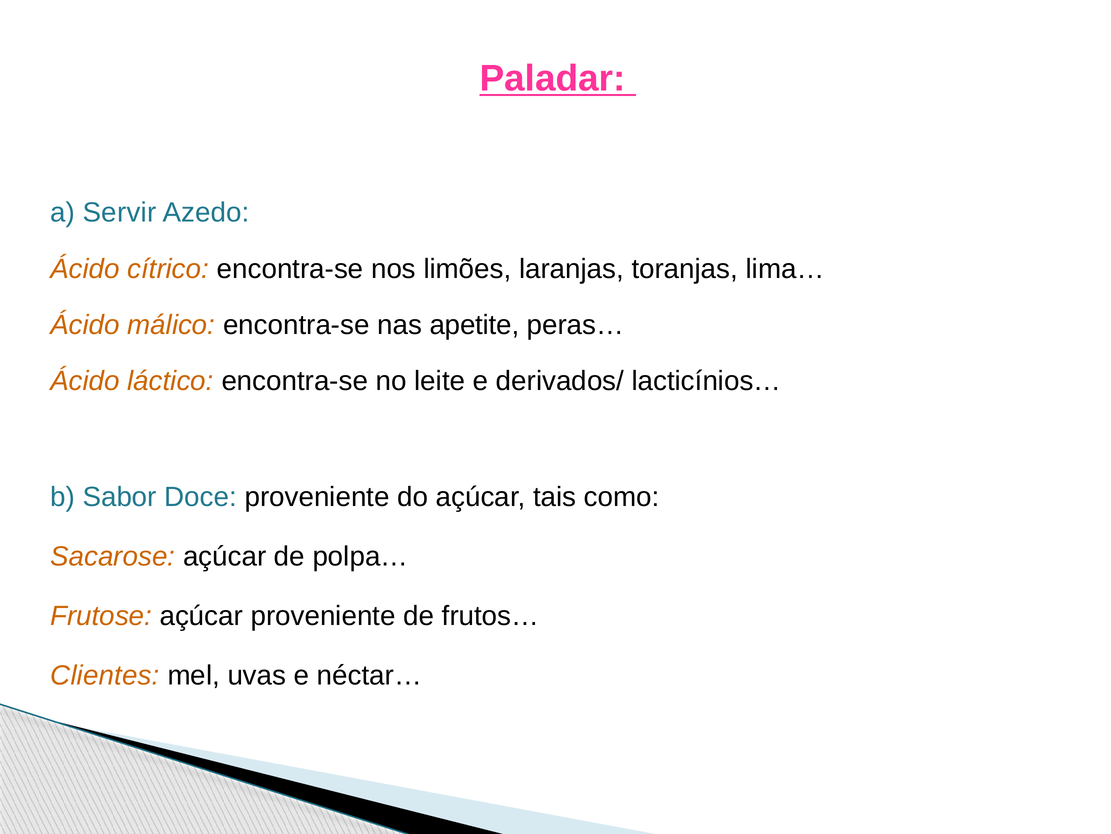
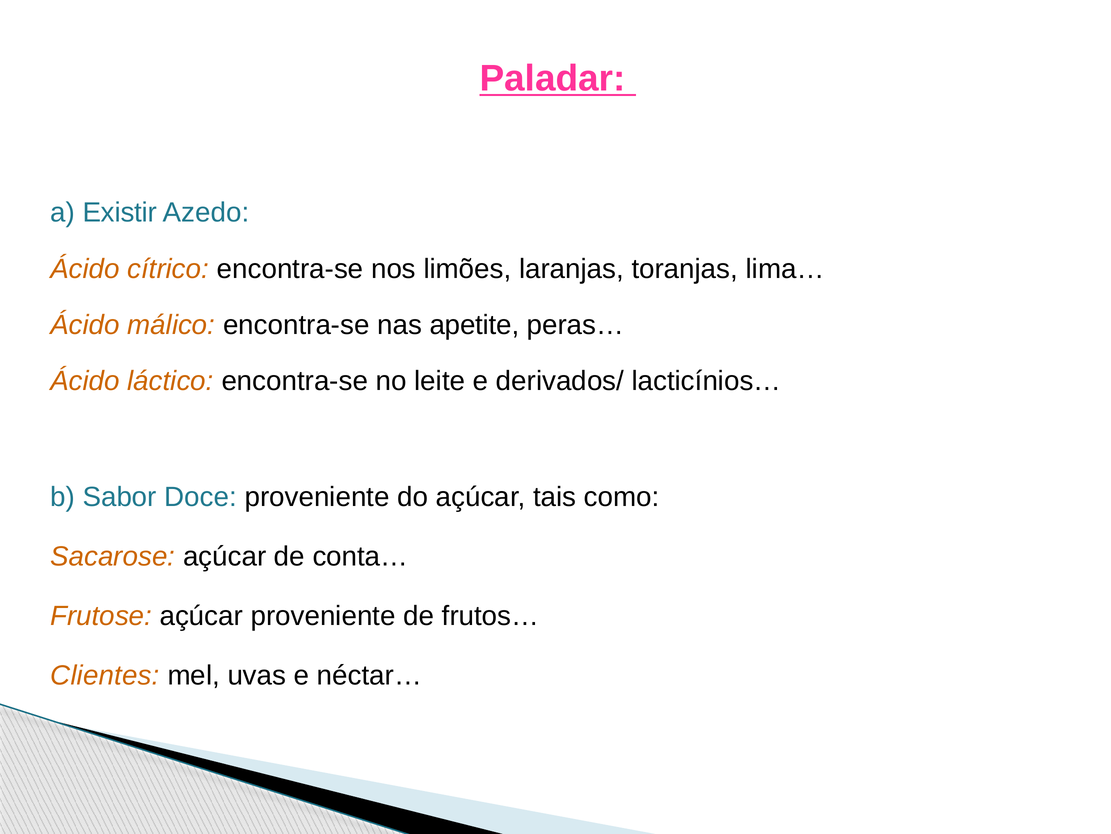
Servir: Servir -> Existir
polpa…: polpa… -> conta…
